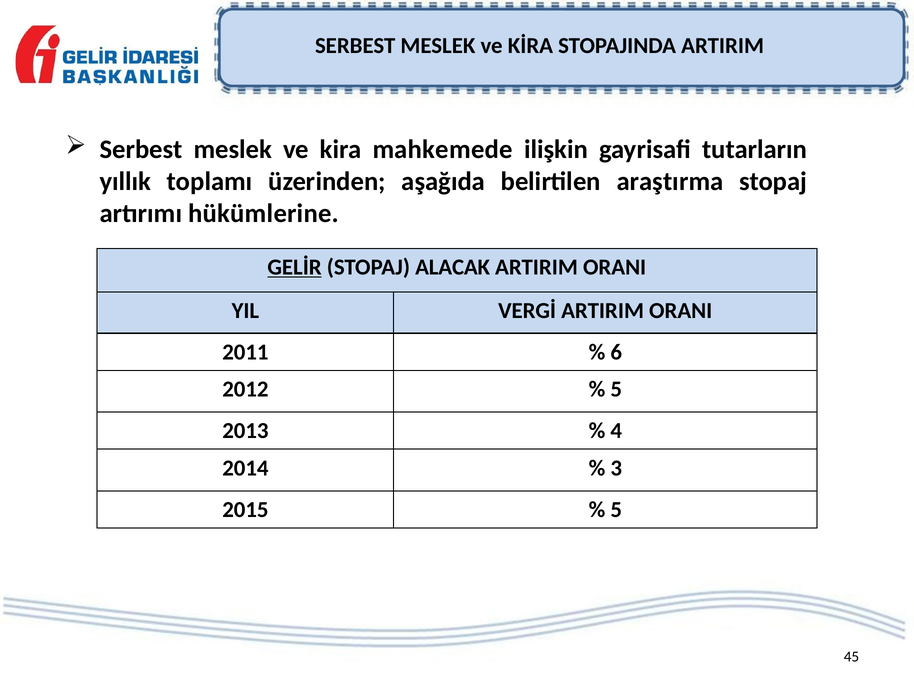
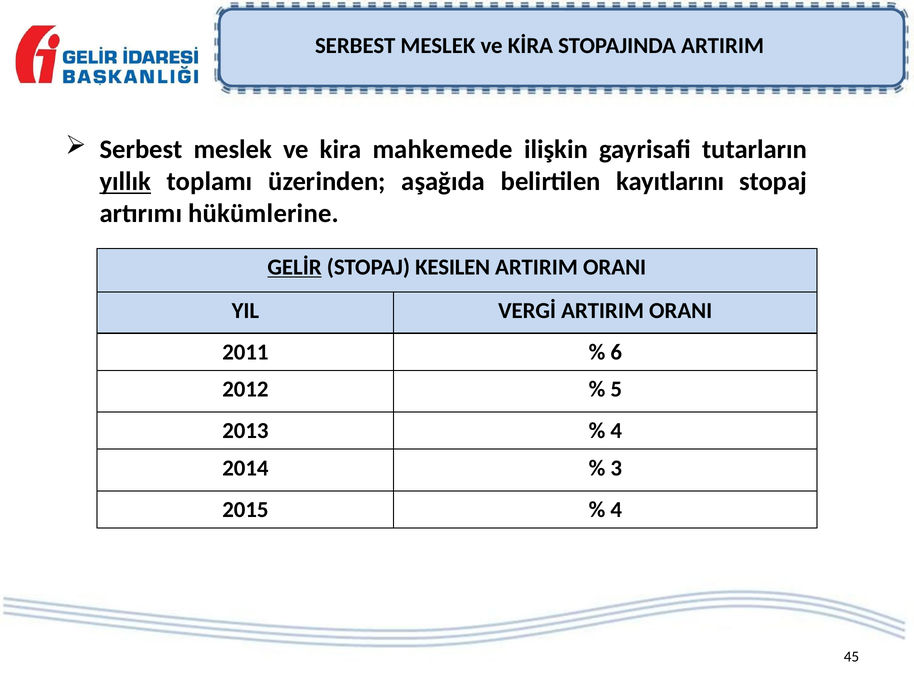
yıllık underline: none -> present
araştırma: araştırma -> kayıtlarını
ALACAK: ALACAK -> KESILEN
5 at (616, 510): 5 -> 4
